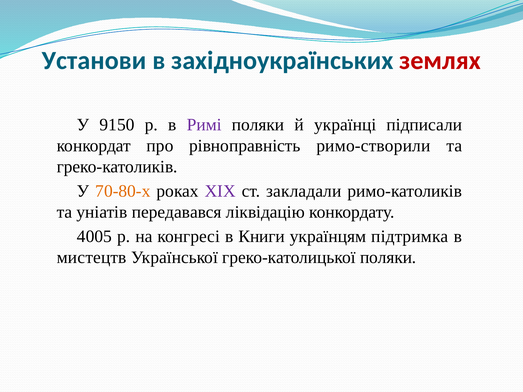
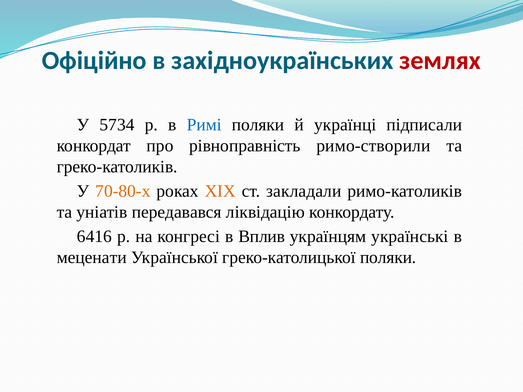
Установи: Установи -> Офіційно
9150: 9150 -> 5734
Римі colour: purple -> blue
ХІХ colour: purple -> orange
4005: 4005 -> 6416
Книги: Книги -> Вплив
підтримка: підтримка -> українські
мистецтв: мистецтв -> меценати
